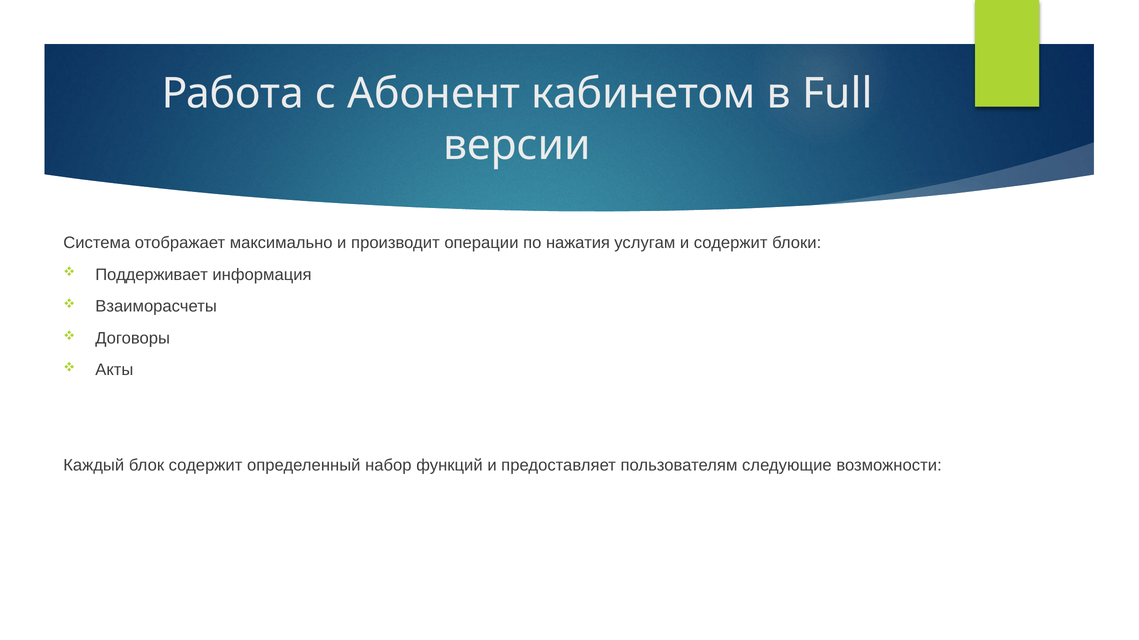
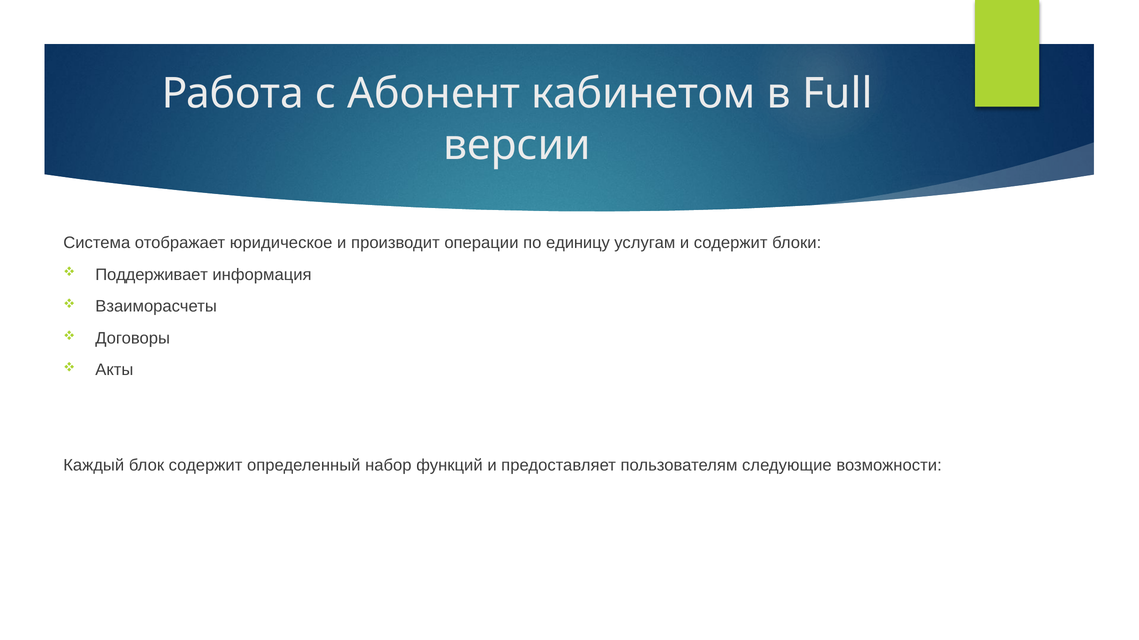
максимально: максимально -> юридическое
нажатия: нажатия -> единицу
